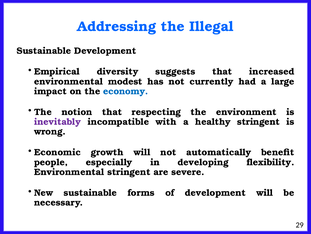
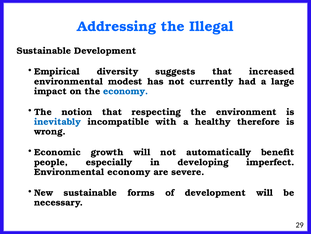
inevitably colour: purple -> blue
healthy stringent: stringent -> therefore
flexibility: flexibility -> imperfect
Environmental stringent: stringent -> economy
